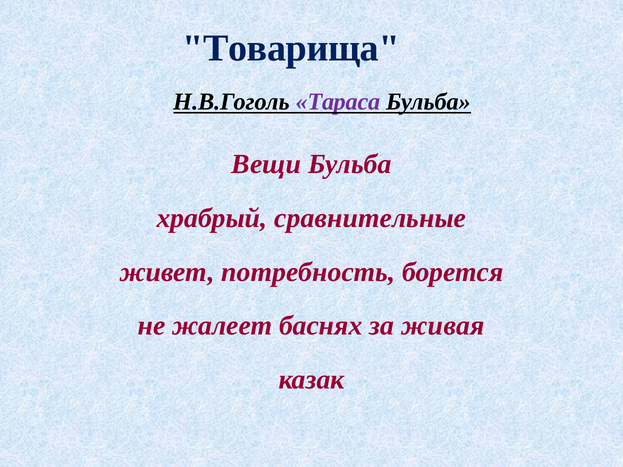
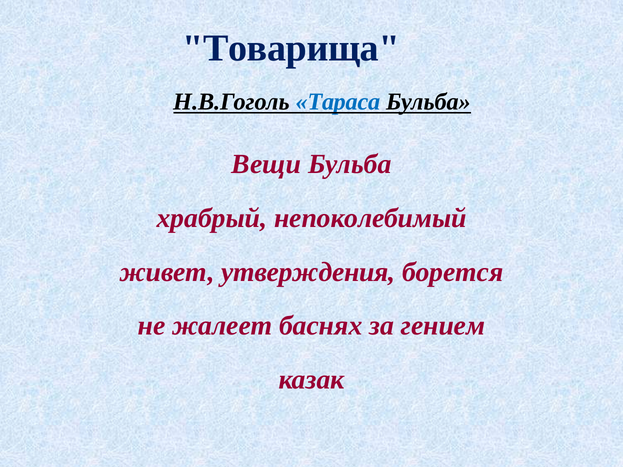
Тараса colour: purple -> blue
сравнительные: сравнительные -> непоколебимый
потребность: потребность -> утверждения
живая: живая -> гением
